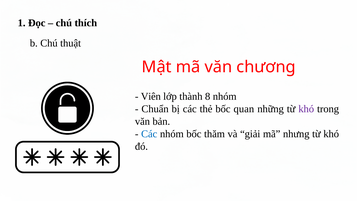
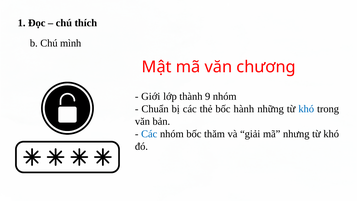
thuật: thuật -> mình
Viên: Viên -> Giới
8: 8 -> 9
quan: quan -> hành
khó at (306, 109) colour: purple -> blue
